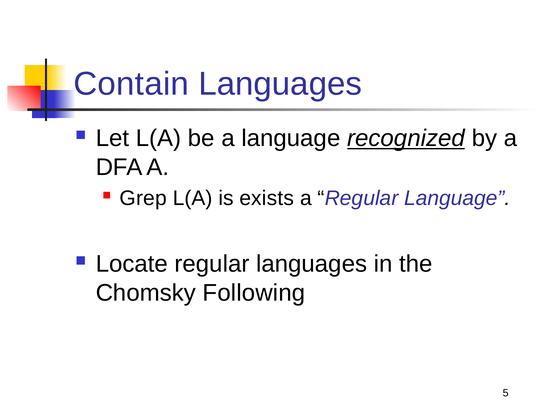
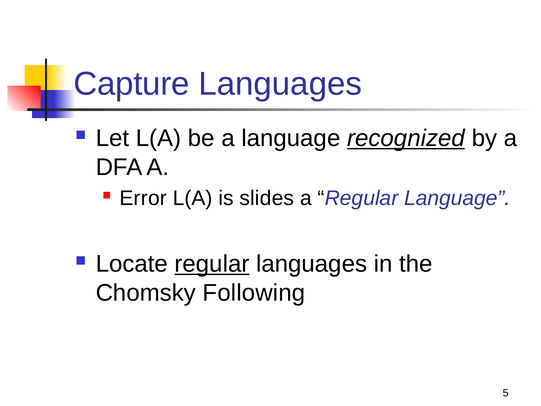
Contain: Contain -> Capture
Grep: Grep -> Error
exists: exists -> slides
regular at (212, 264) underline: none -> present
